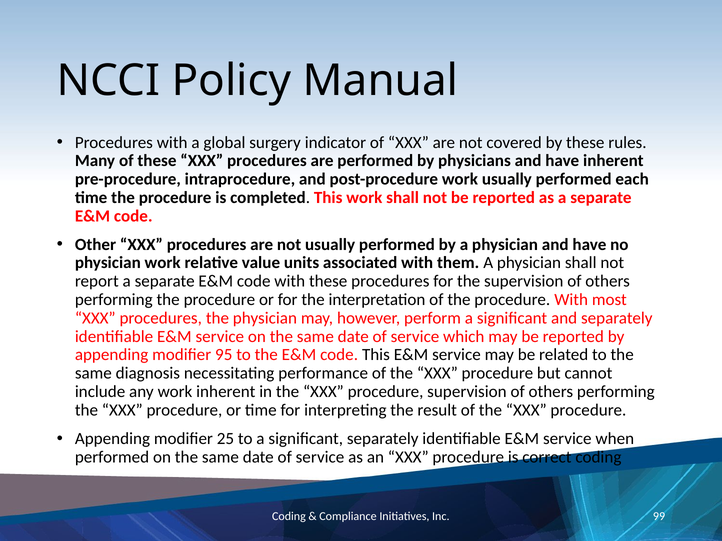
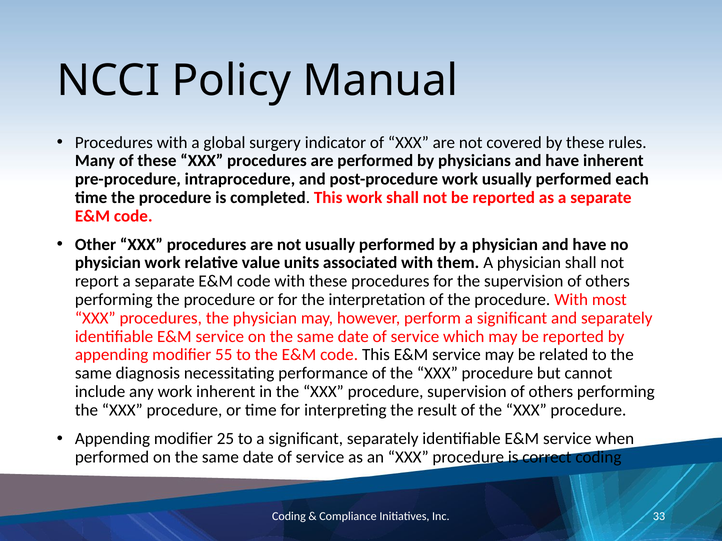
95: 95 -> 55
99: 99 -> 33
